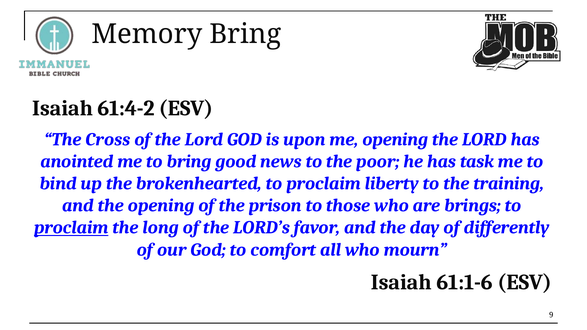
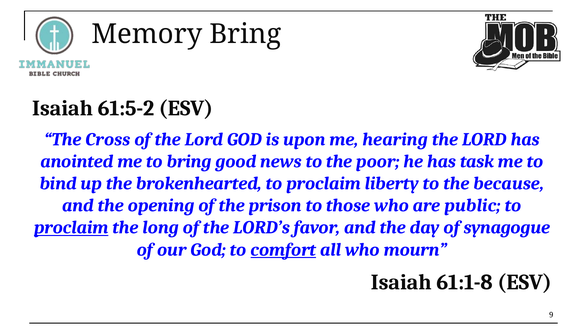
61:4-2: 61:4-2 -> 61:5-2
me opening: opening -> hearing
training: training -> because
brings: brings -> public
differently: differently -> synagogue
comfort underline: none -> present
61:1-6: 61:1-6 -> 61:1-8
